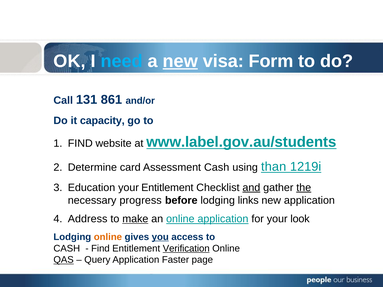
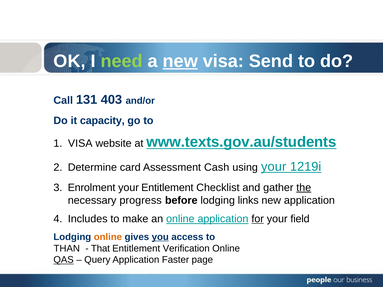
need colour: light blue -> light green
Form: Form -> Send
861: 861 -> 403
FIND at (80, 144): FIND -> VISA
www.label.gov.au/students: www.label.gov.au/students -> www.texts.gov.au/students
using than: than -> your
Education: Education -> Enrolment
and underline: present -> none
Address: Address -> Includes
make underline: present -> none
for underline: none -> present
look: look -> field
CASH at (67, 249): CASH -> THAN
Find at (100, 249): Find -> That
Verification underline: present -> none
